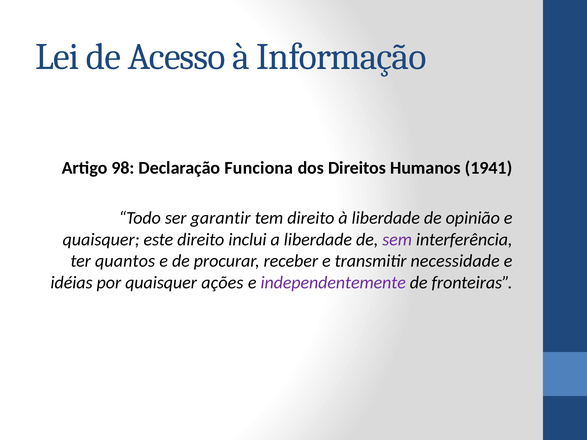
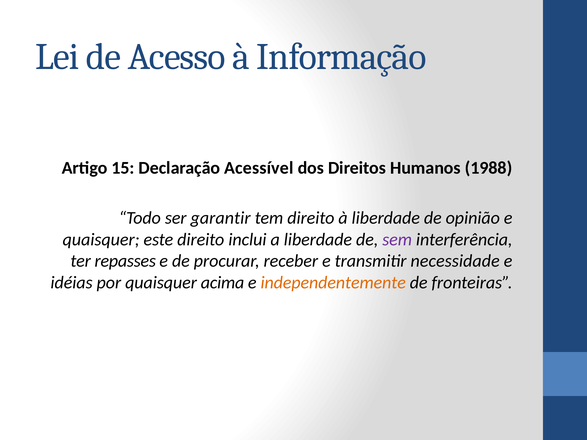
98: 98 -> 15
Funciona: Funciona -> Acessível
1941: 1941 -> 1988
quantos: quantos -> repasses
ações: ações -> acima
independentemente colour: purple -> orange
